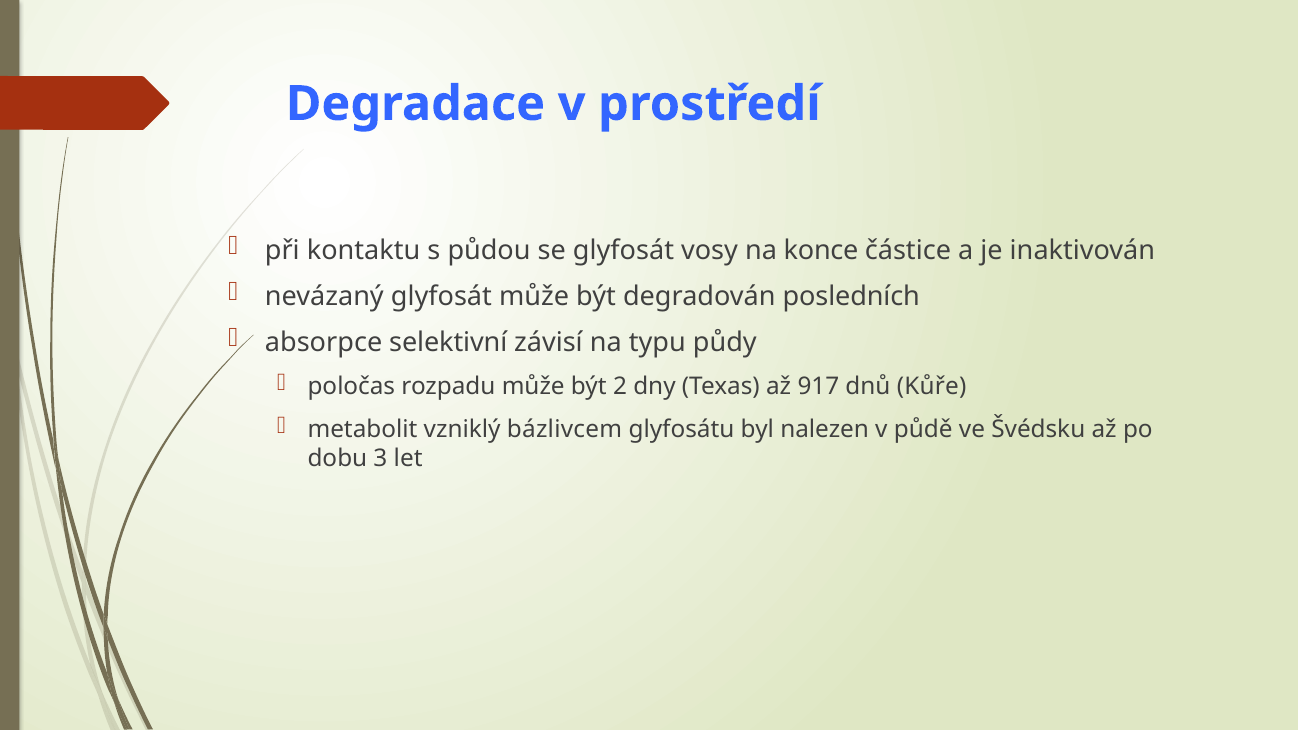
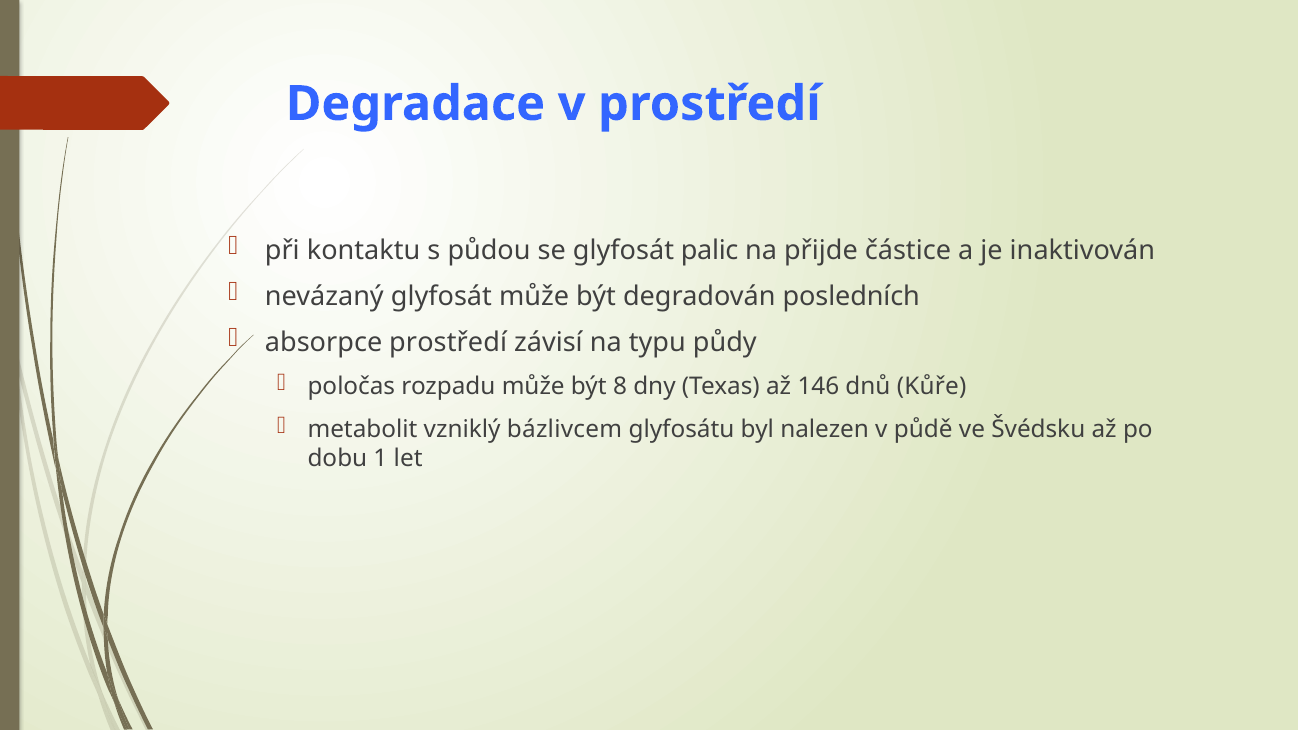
vosy: vosy -> palic
konce: konce -> přijde
absorpce selektivní: selektivní -> prostředí
2: 2 -> 8
917: 917 -> 146
3: 3 -> 1
